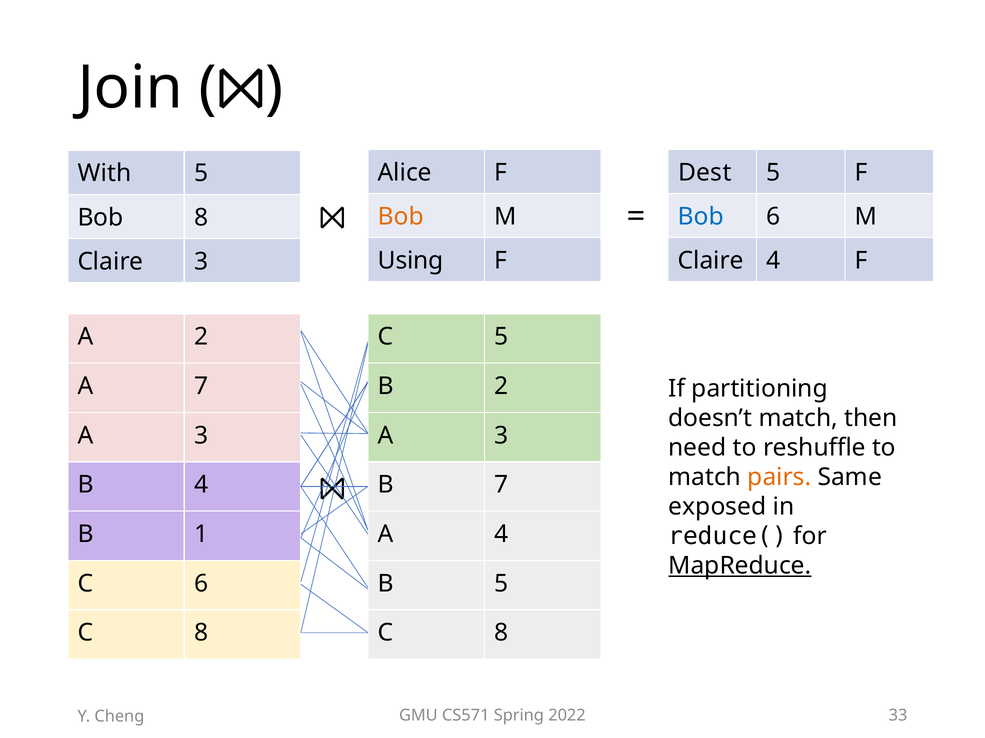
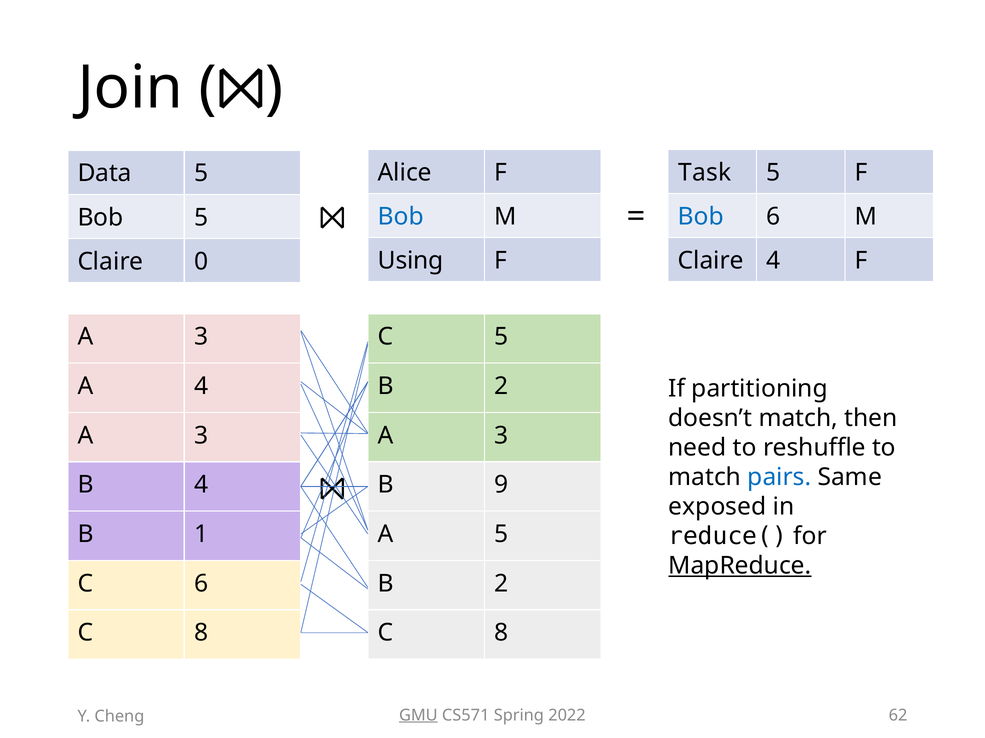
Dest: Dest -> Task
With: With -> Data
Bob at (401, 217) colour: orange -> blue
Bob 8: 8 -> 5
Claire 3: 3 -> 0
2 at (201, 337): 2 -> 3
A 7: 7 -> 4
pairs colour: orange -> blue
B 7: 7 -> 9
A 4: 4 -> 5
5 at (501, 584): 5 -> 2
GMU underline: none -> present
33: 33 -> 62
